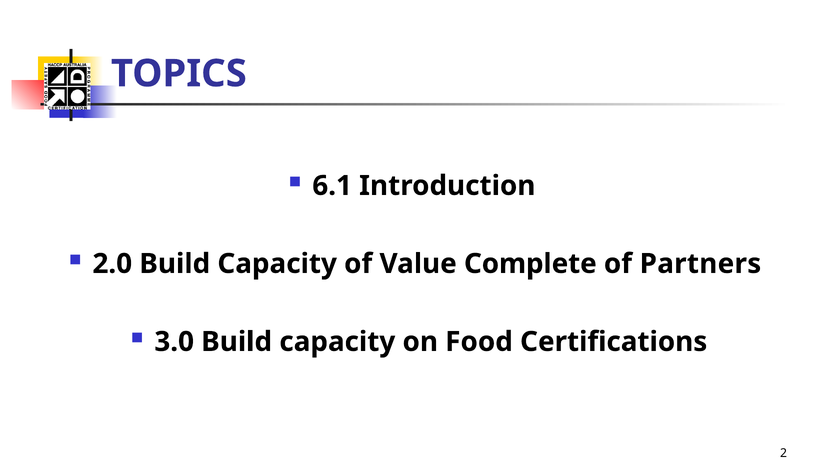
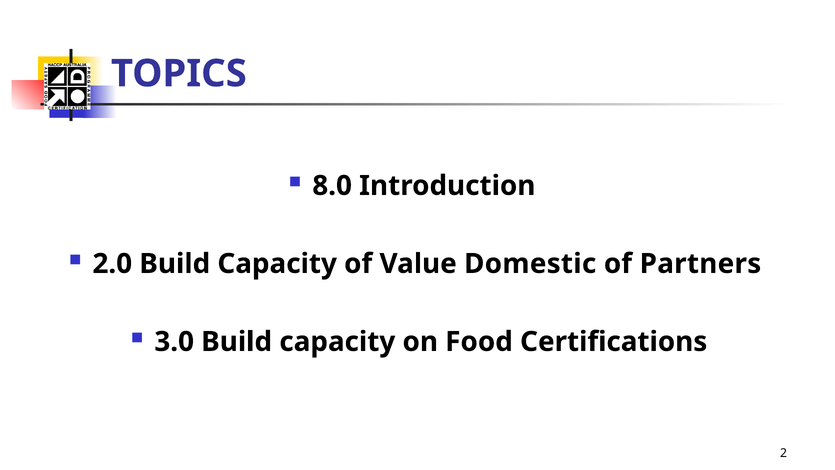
6.1: 6.1 -> 8.0
Complete: Complete -> Domestic
